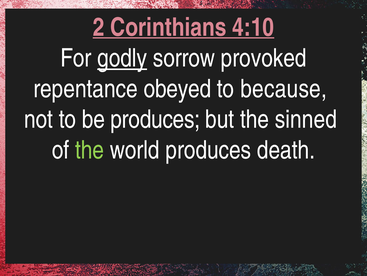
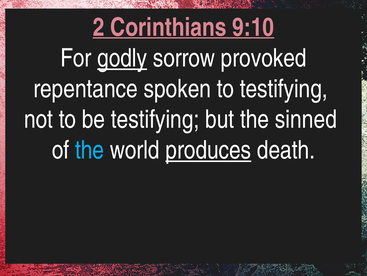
4:10: 4:10 -> 9:10
obeyed: obeyed -> spoken
to because: because -> testifying
be produces: produces -> testifying
the at (90, 150) colour: light green -> light blue
produces at (208, 150) underline: none -> present
